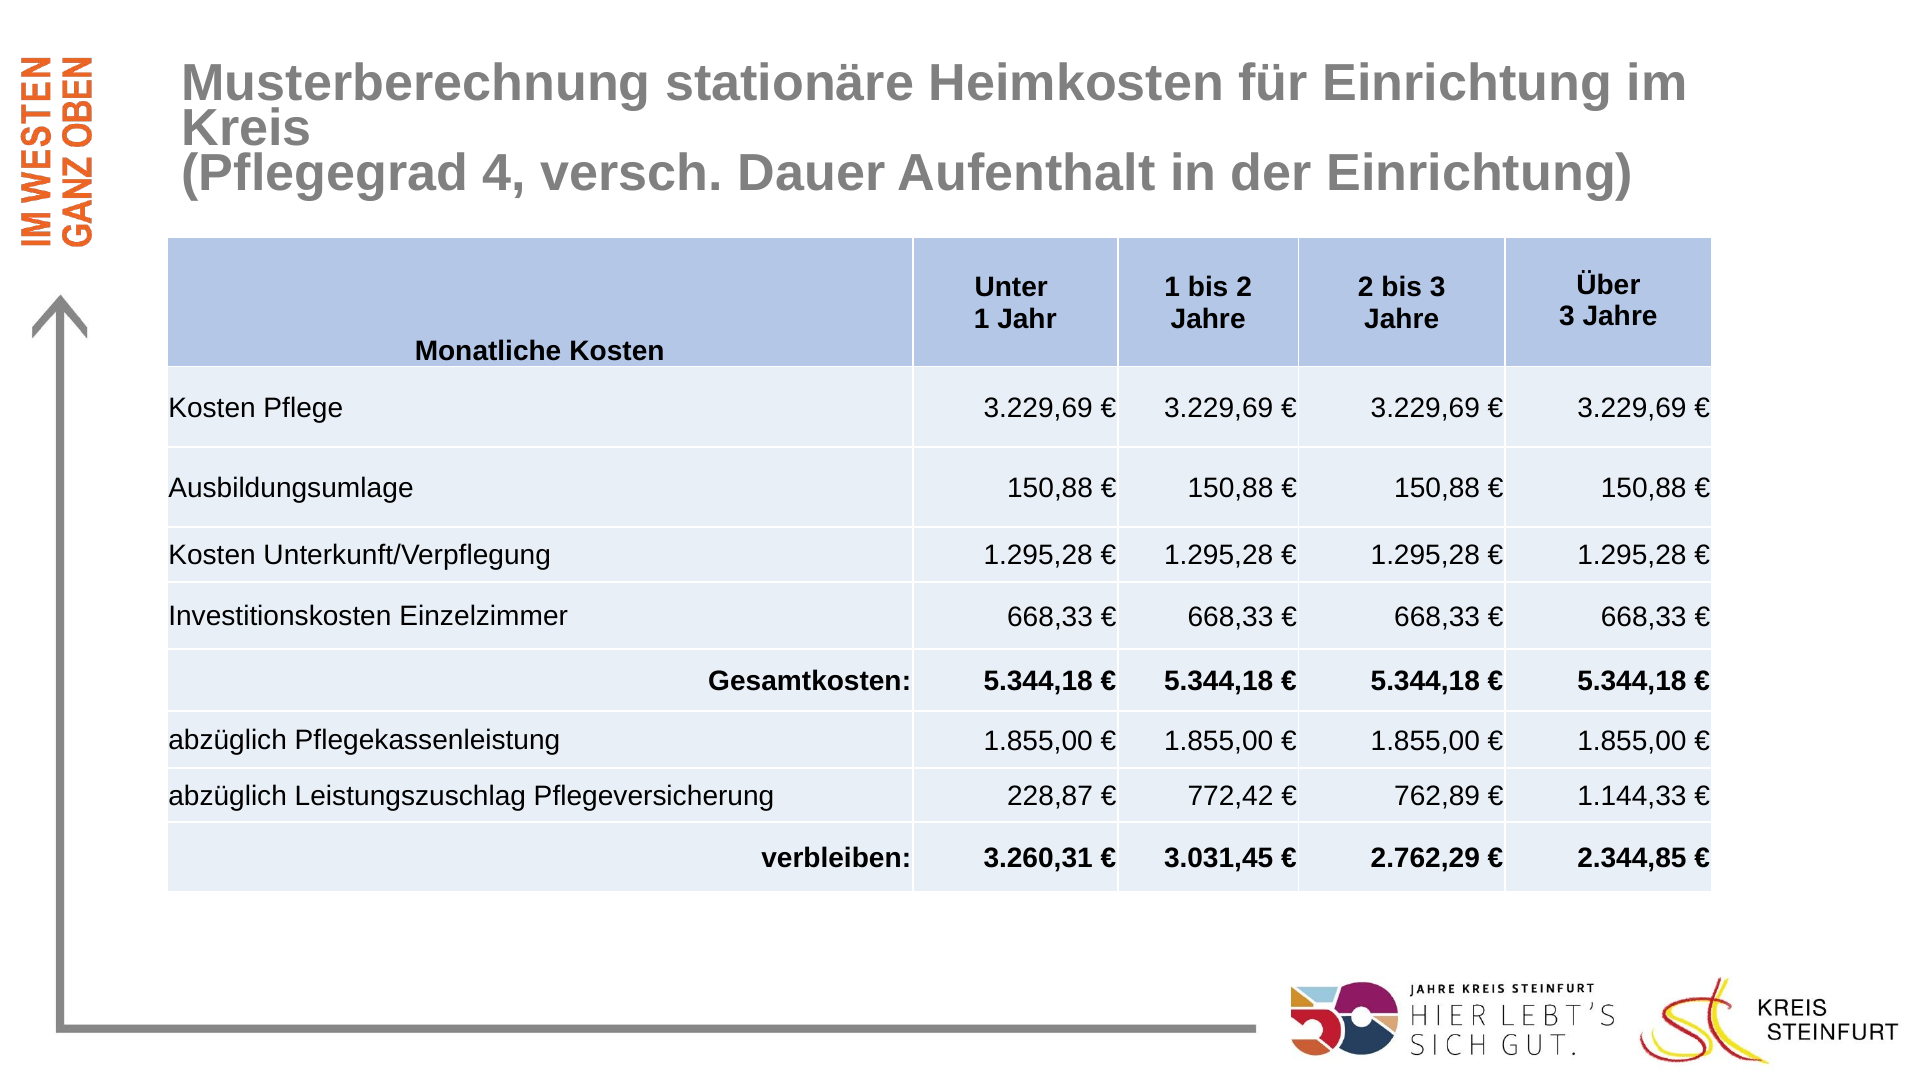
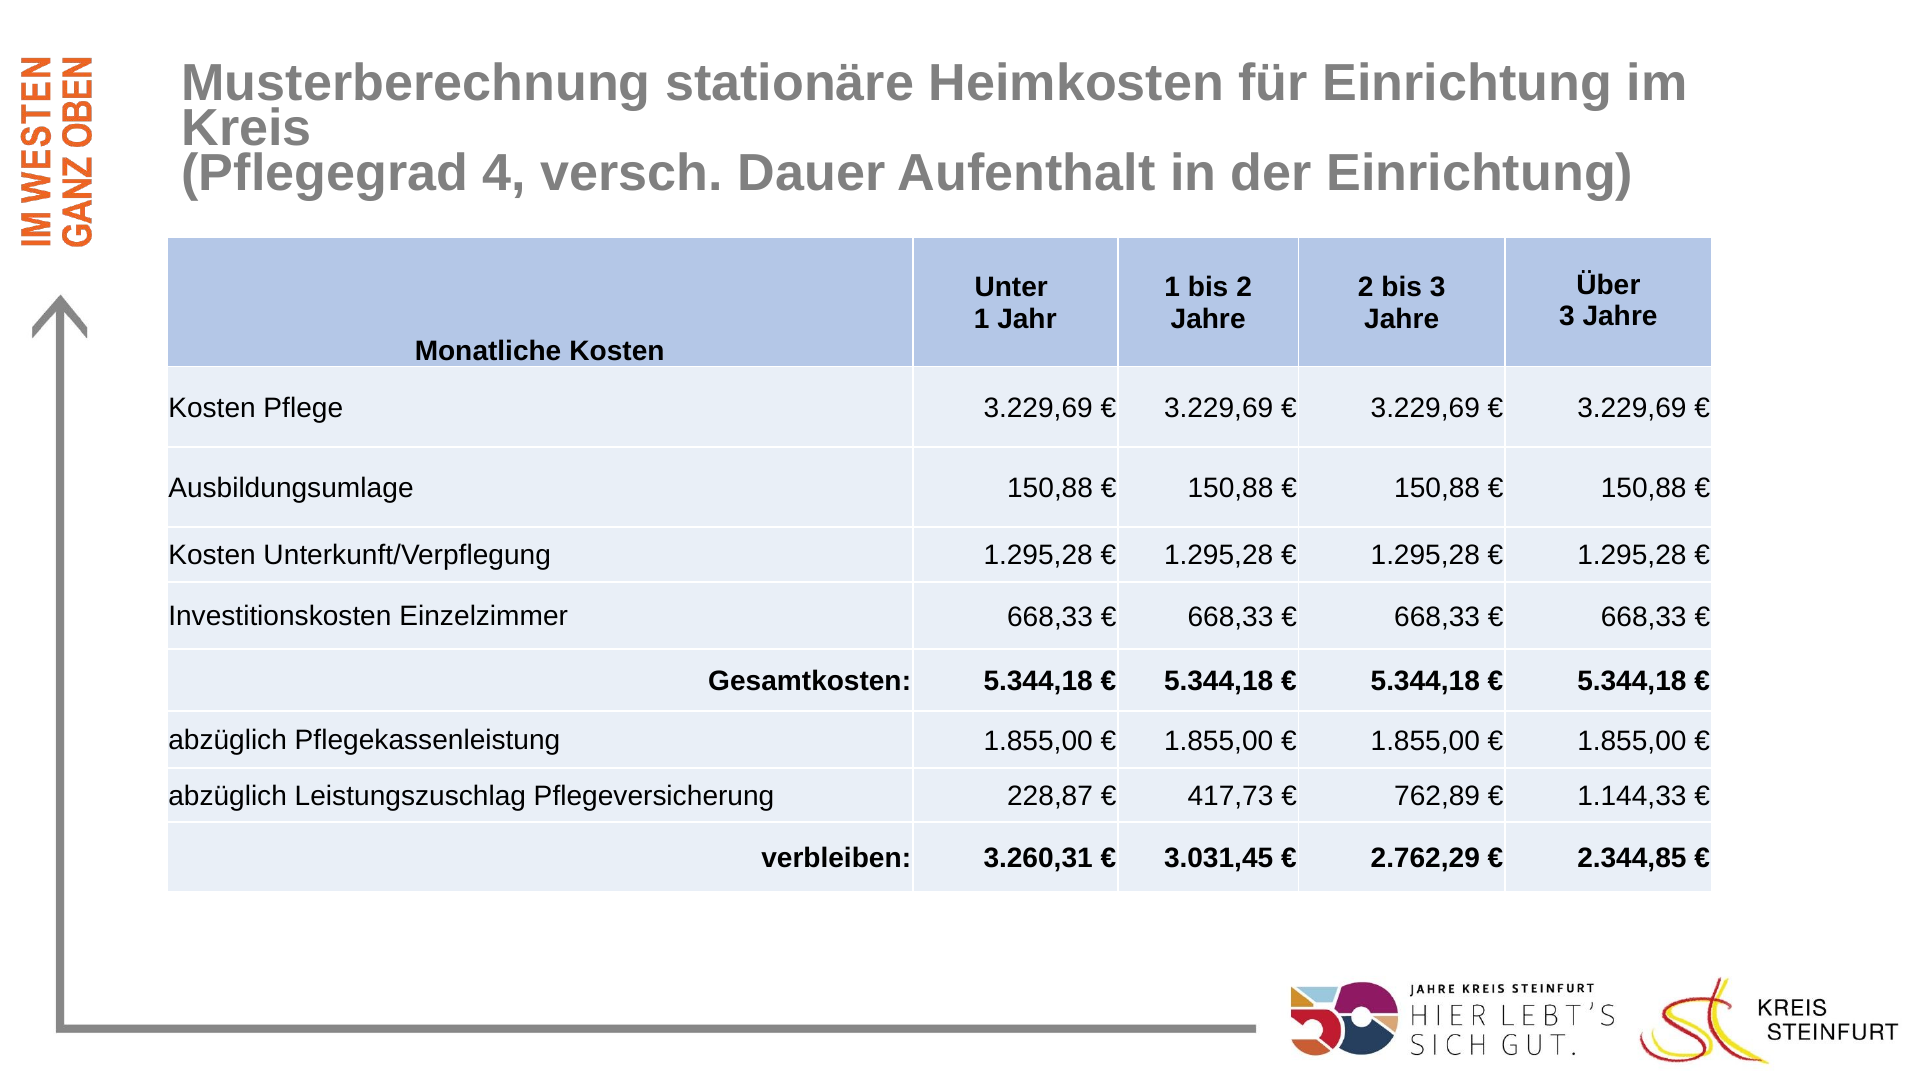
772,42: 772,42 -> 417,73
